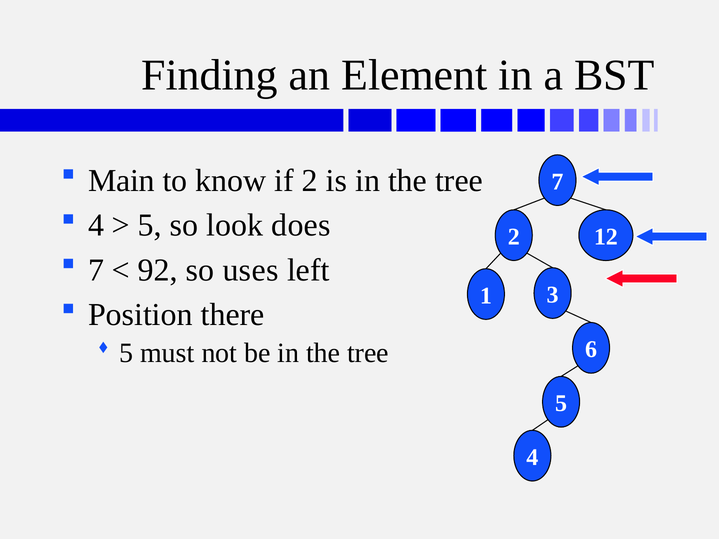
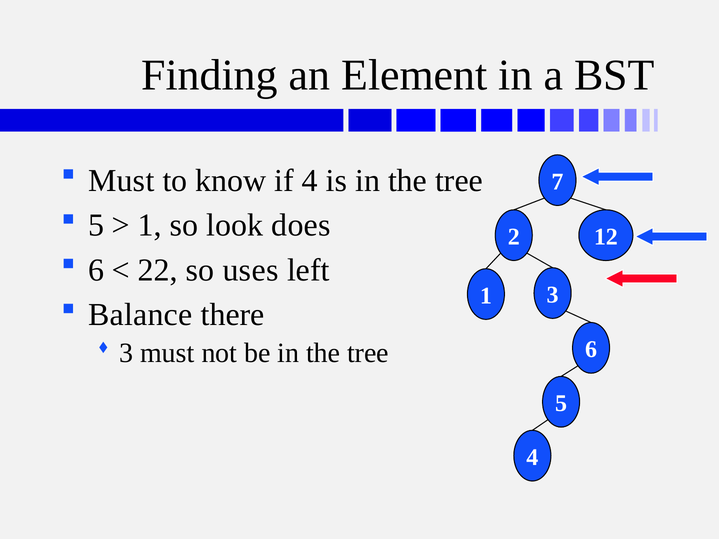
Main at (121, 181): Main -> Must
if 2: 2 -> 4
4 at (96, 225): 4 -> 5
5 at (150, 225): 5 -> 1
7 at (96, 270): 7 -> 6
92: 92 -> 22
Position: Position -> Balance
5 at (126, 353): 5 -> 3
